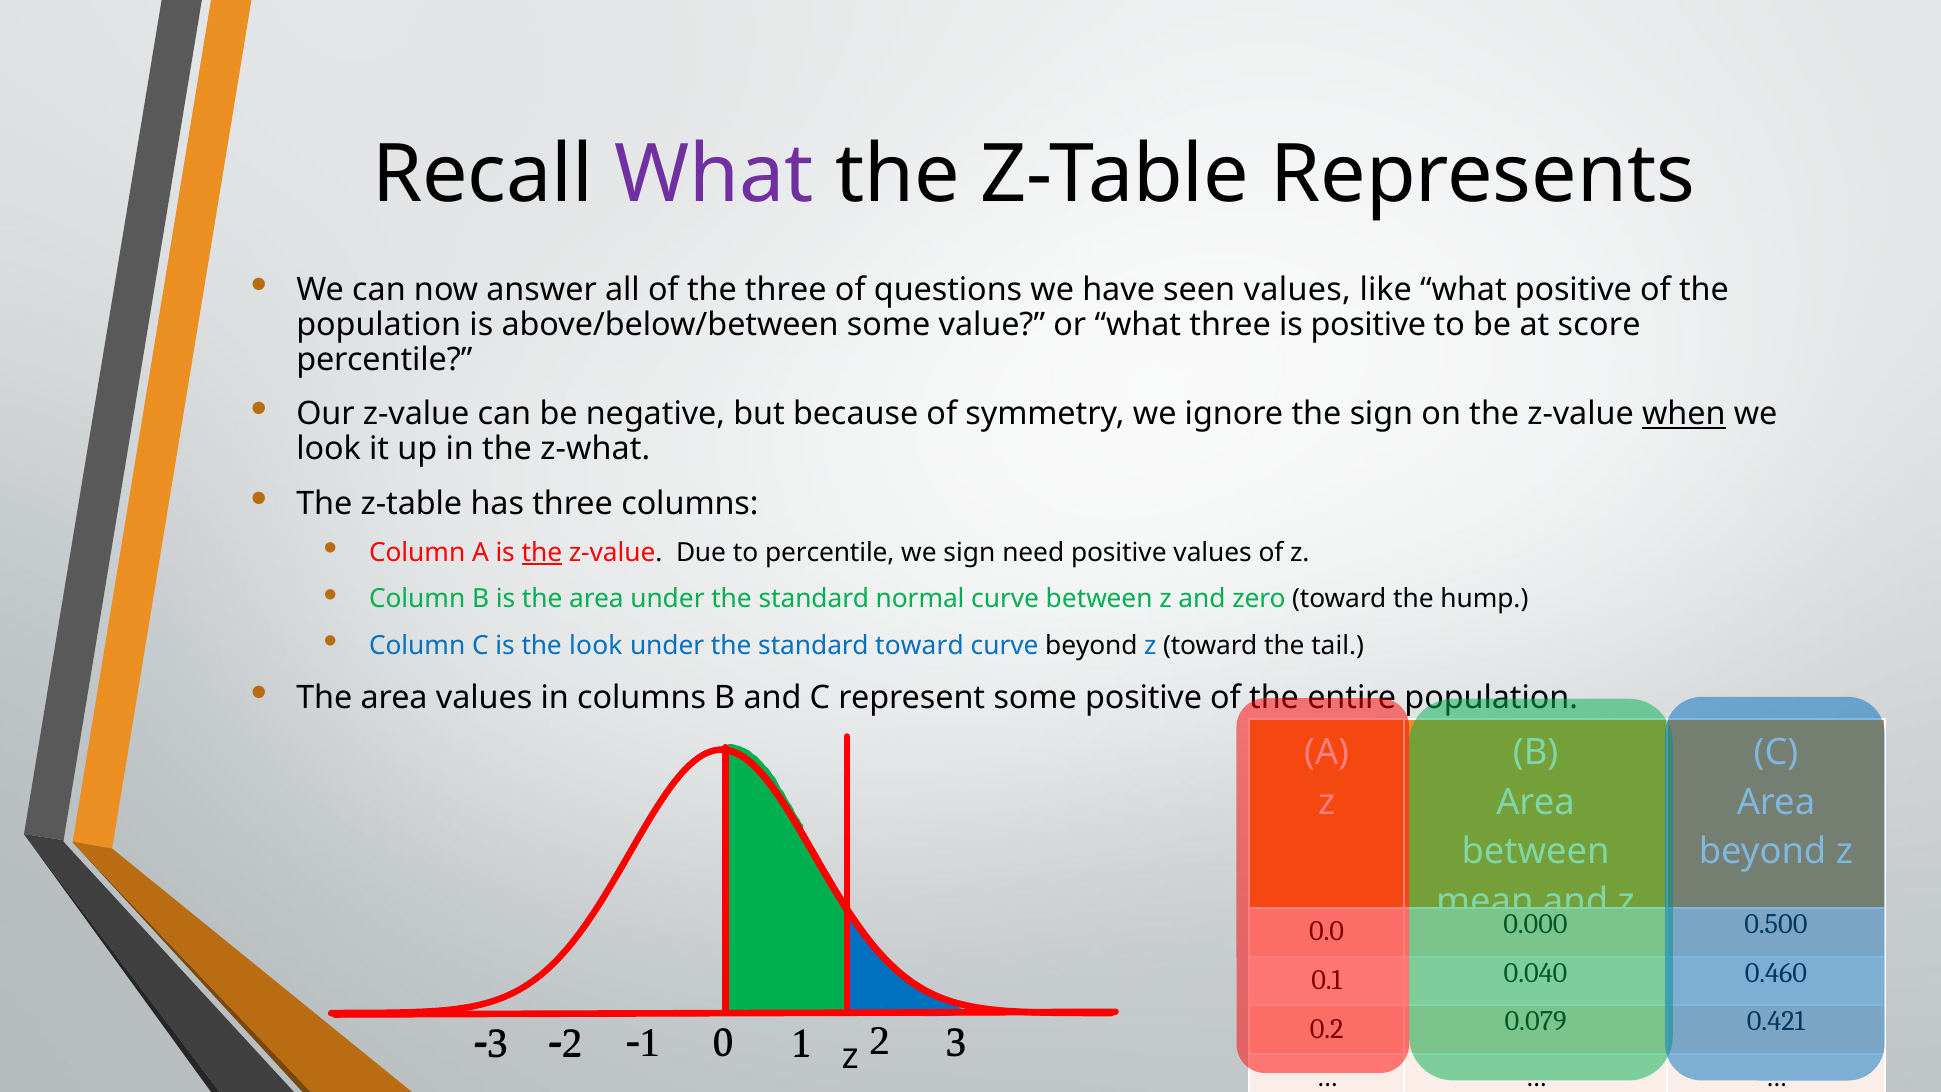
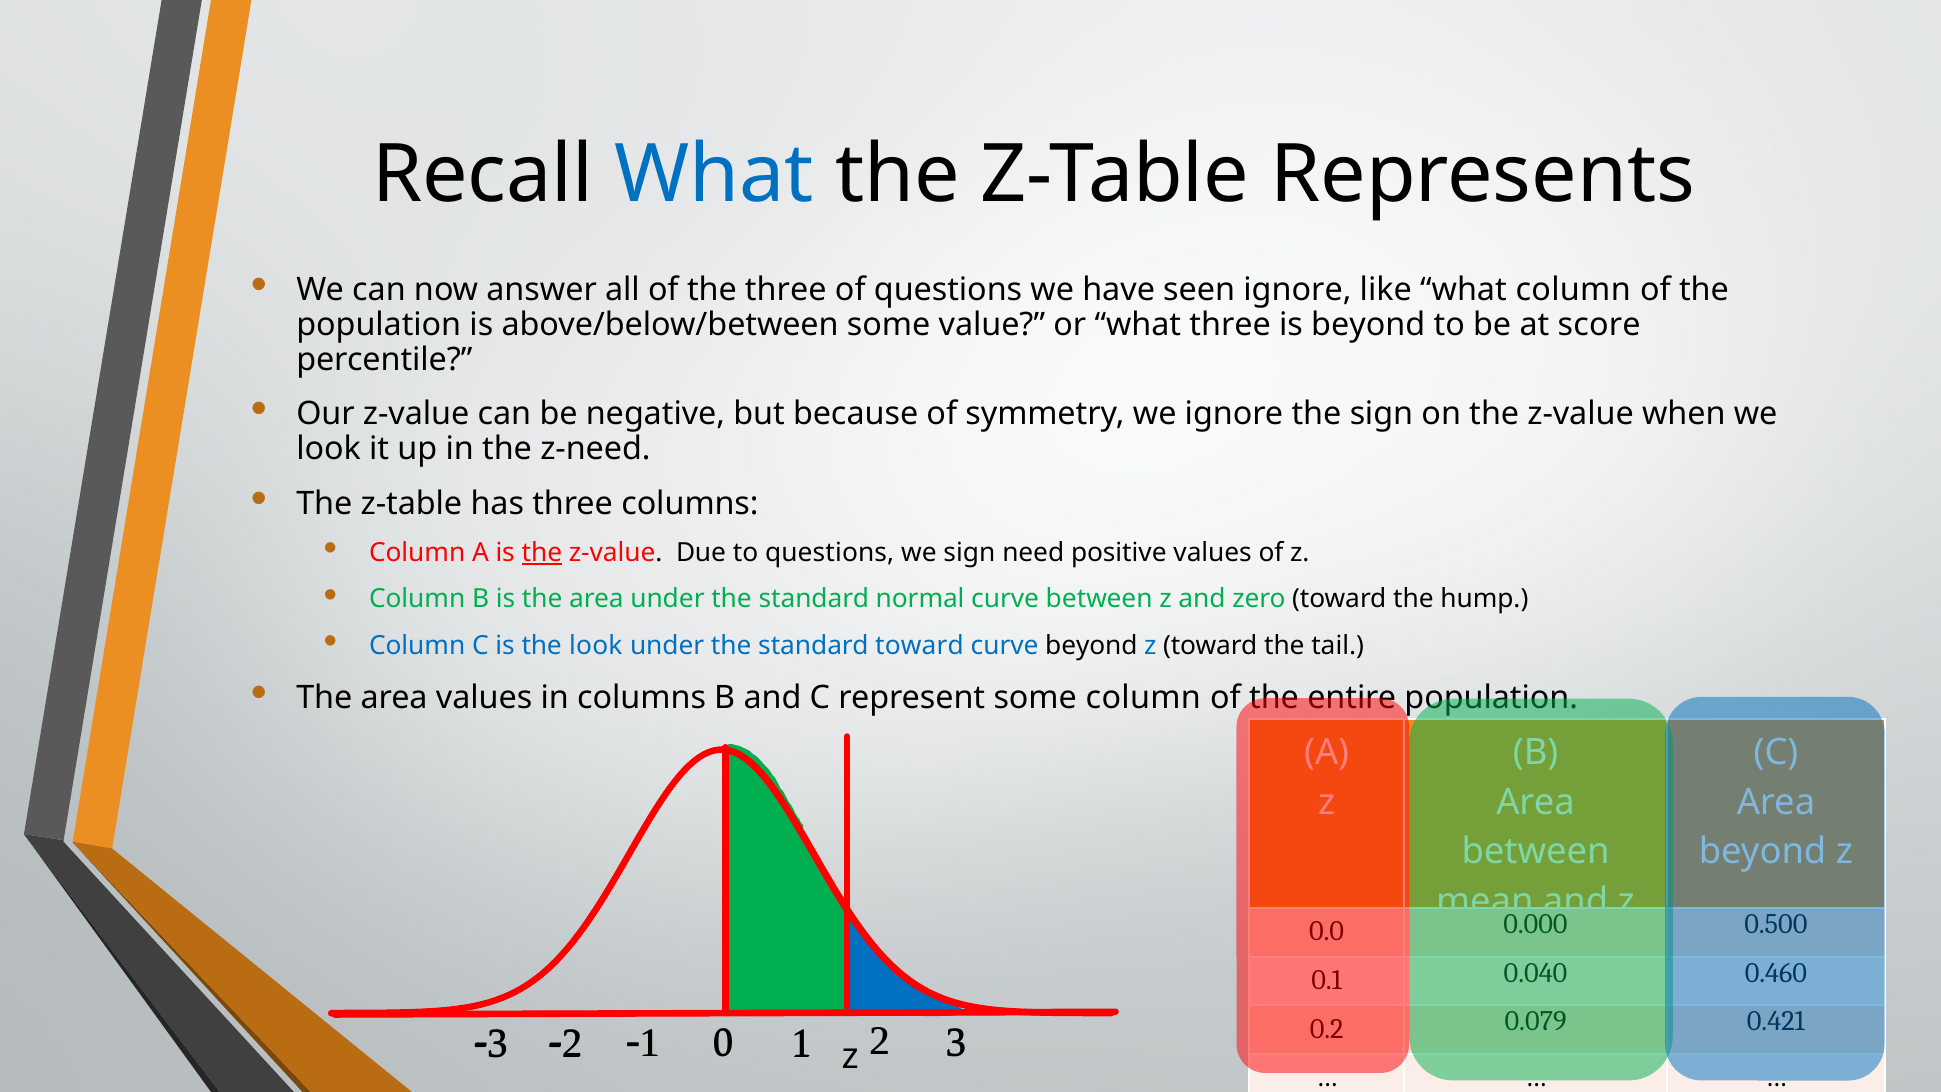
What at (714, 175) colour: purple -> blue
seen values: values -> ignore
what positive: positive -> column
is positive: positive -> beyond
when underline: present -> none
z-what: z-what -> z-need
to percentile: percentile -> questions
some positive: positive -> column
